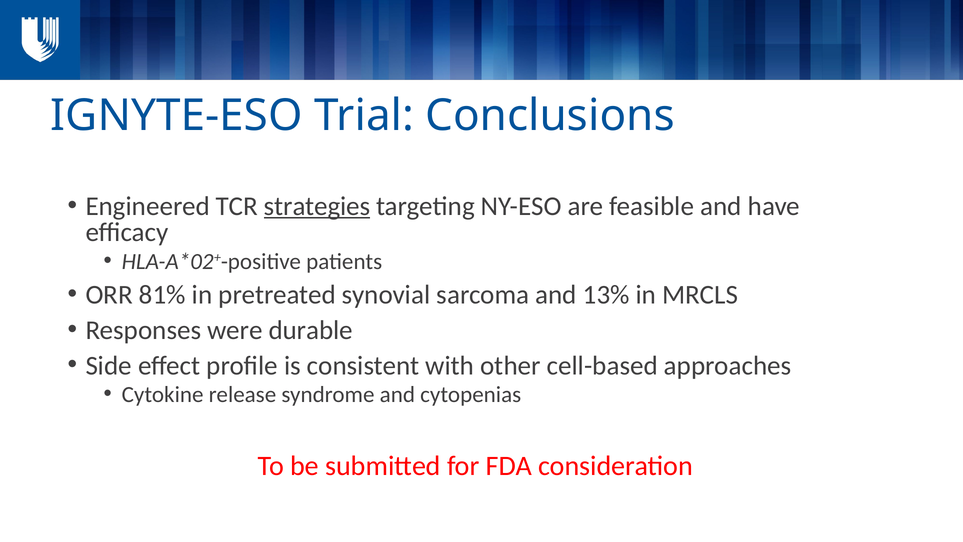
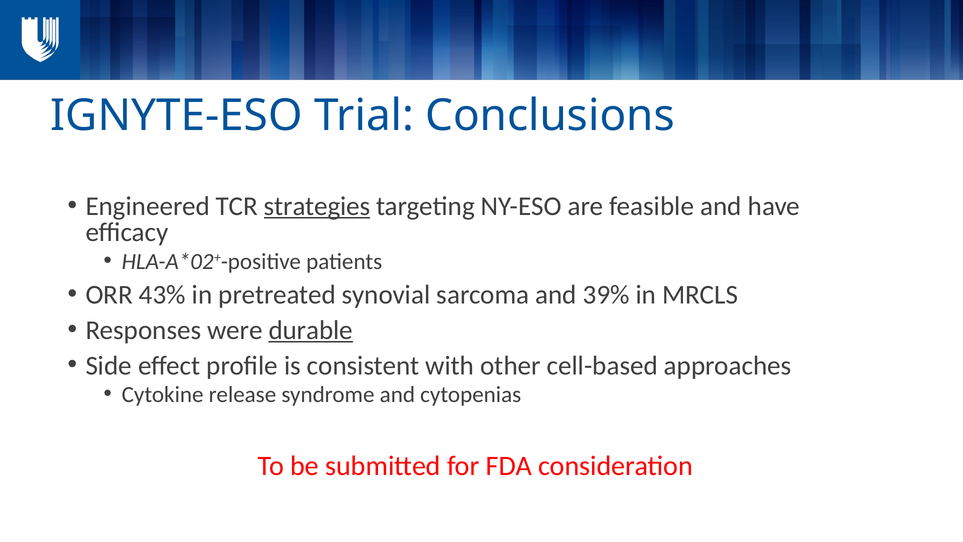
81%: 81% -> 43%
13%: 13% -> 39%
durable underline: none -> present
